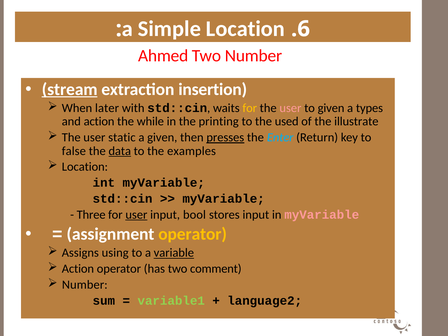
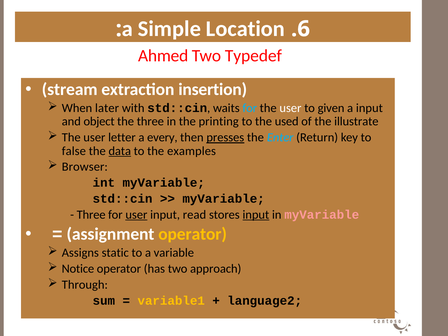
Two Number: Number -> Typedef
stream underline: present -> none
for at (250, 108) colour: yellow -> light blue
user at (290, 108) colour: pink -> white
a types: types -> input
and action: action -> object
the while: while -> three
static: static -> letter
a given: given -> every
Location at (85, 167): Location -> Browser
bool: bool -> read
input at (256, 215) underline: none -> present
using: using -> static
variable underline: present -> none
Action at (78, 269): Action -> Notice
comment: comment -> approach
Number at (85, 285): Number -> Through
variable1 colour: light green -> yellow
